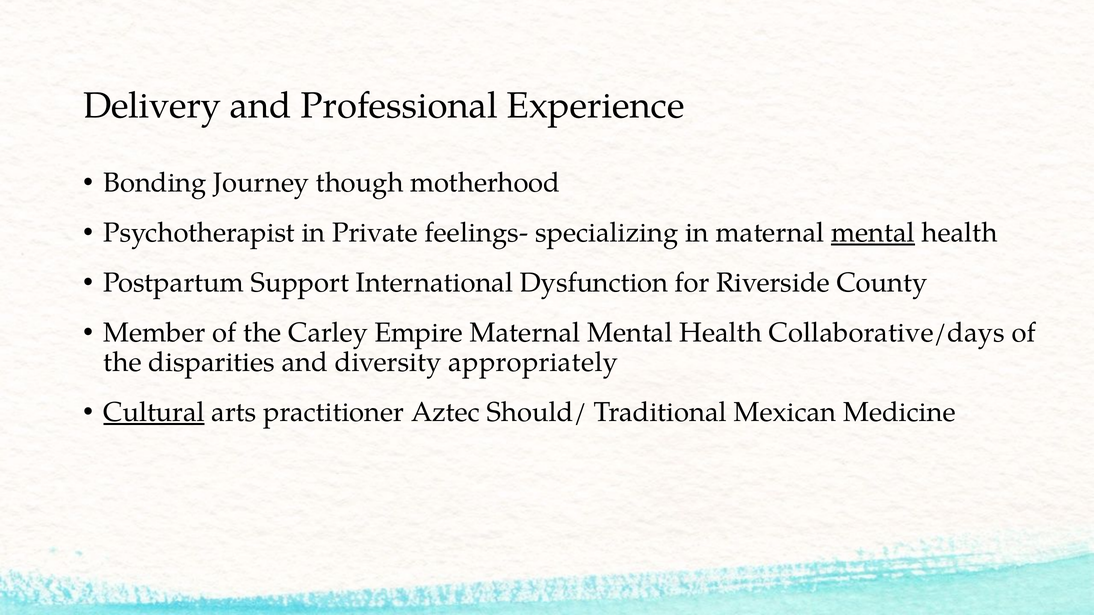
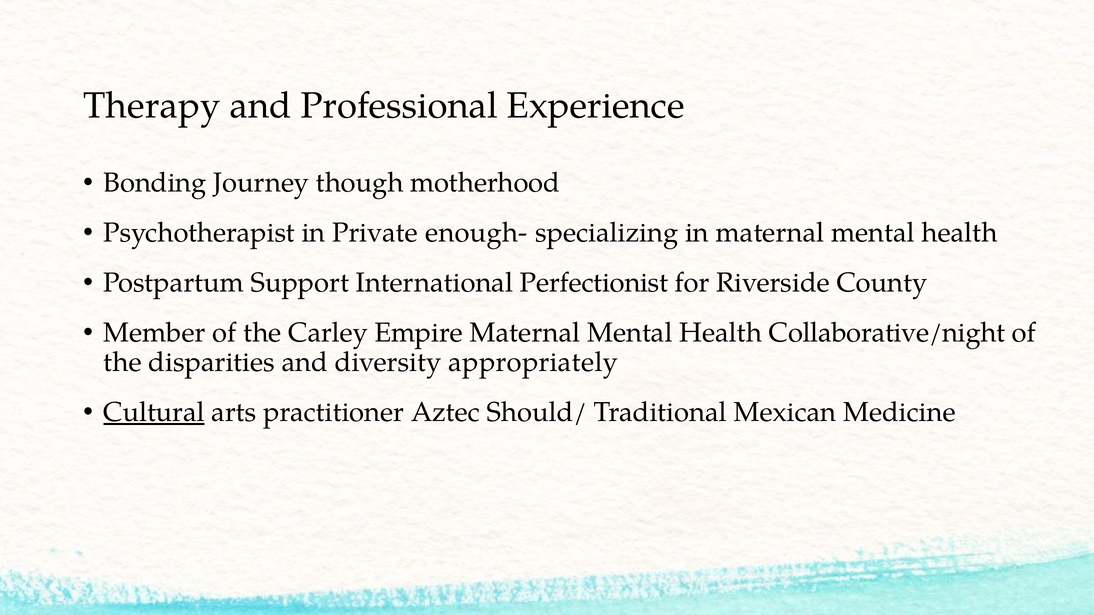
Delivery: Delivery -> Therapy
feelings-: feelings- -> enough-
mental at (873, 233) underline: present -> none
Dysfunction: Dysfunction -> Perfectionist
Collaborative/days: Collaborative/days -> Collaborative/night
